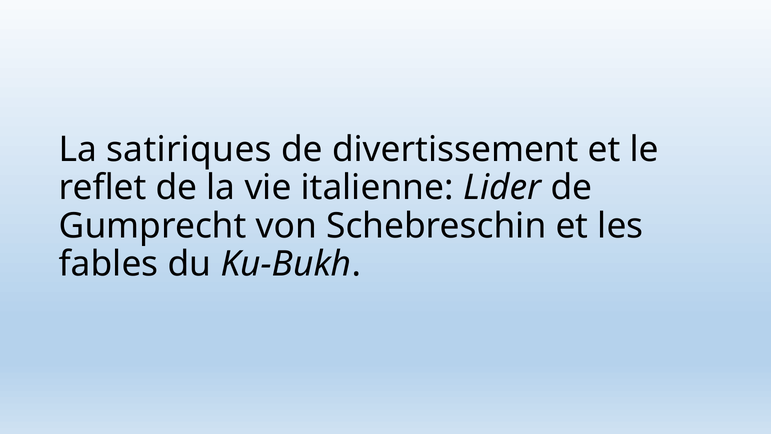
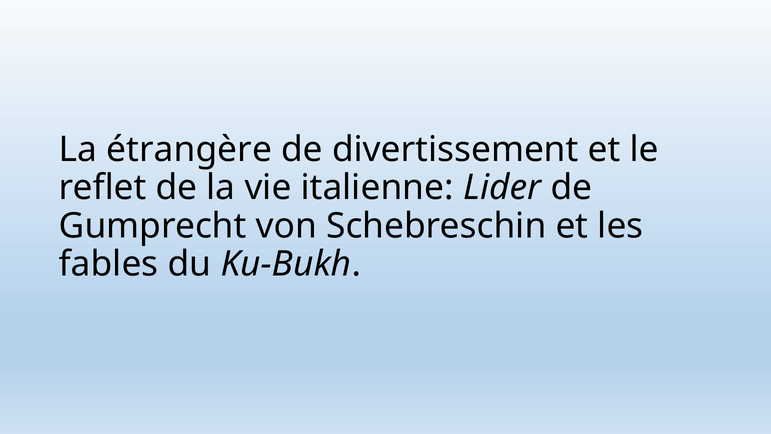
satiriques: satiriques -> étrangère
